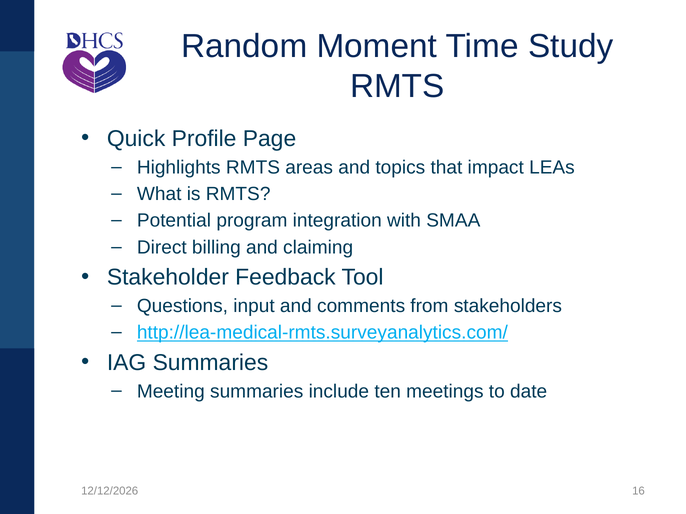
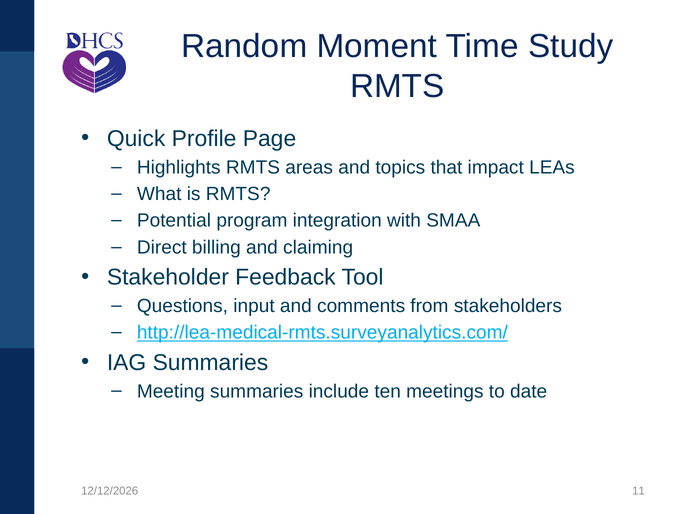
16: 16 -> 11
